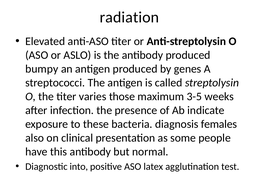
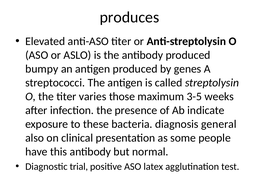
radiation: radiation -> produces
females: females -> general
into: into -> trial
